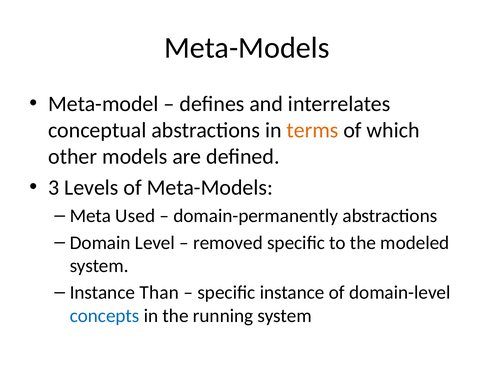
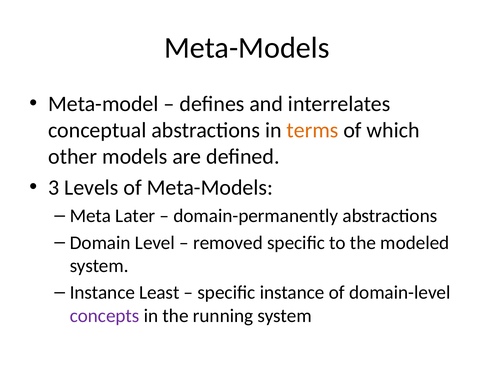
Used: Used -> Later
Than: Than -> Least
concepts colour: blue -> purple
